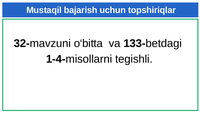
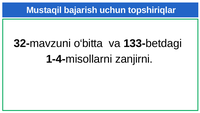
tegishli: tegishli -> zanjirni
